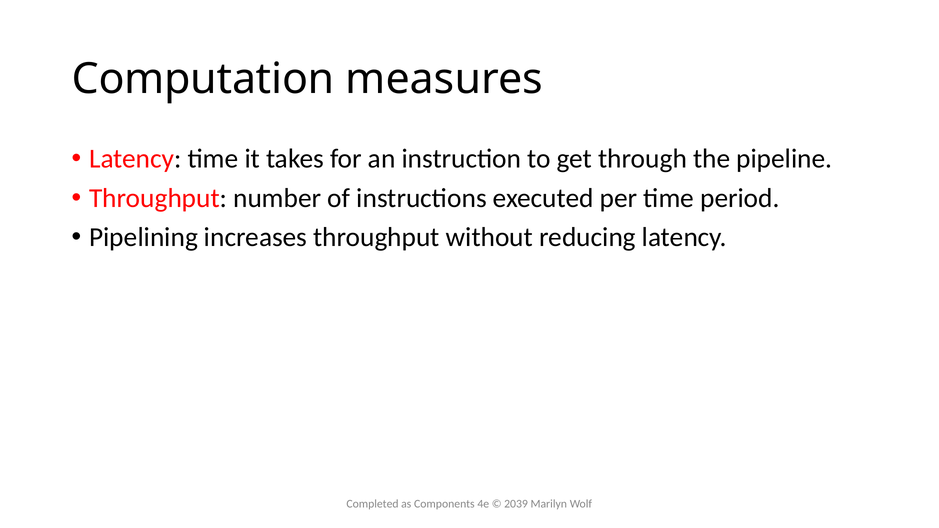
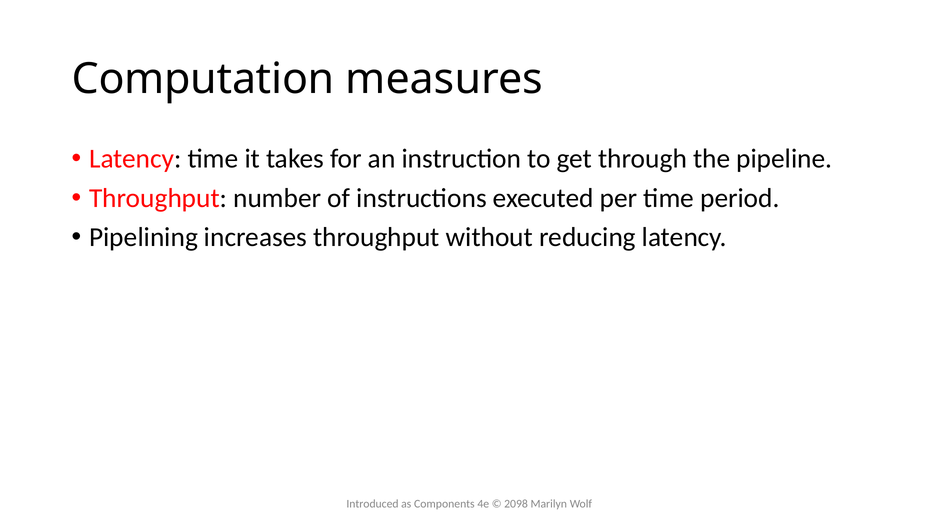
Completed: Completed -> Introduced
2039: 2039 -> 2098
